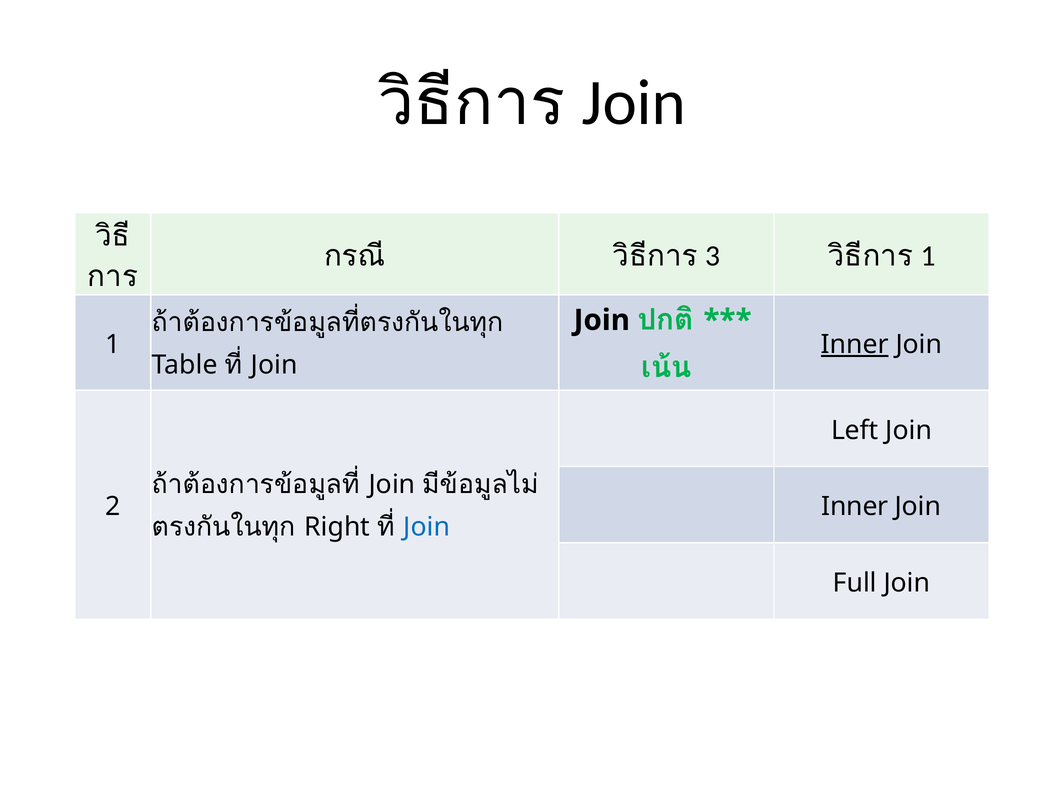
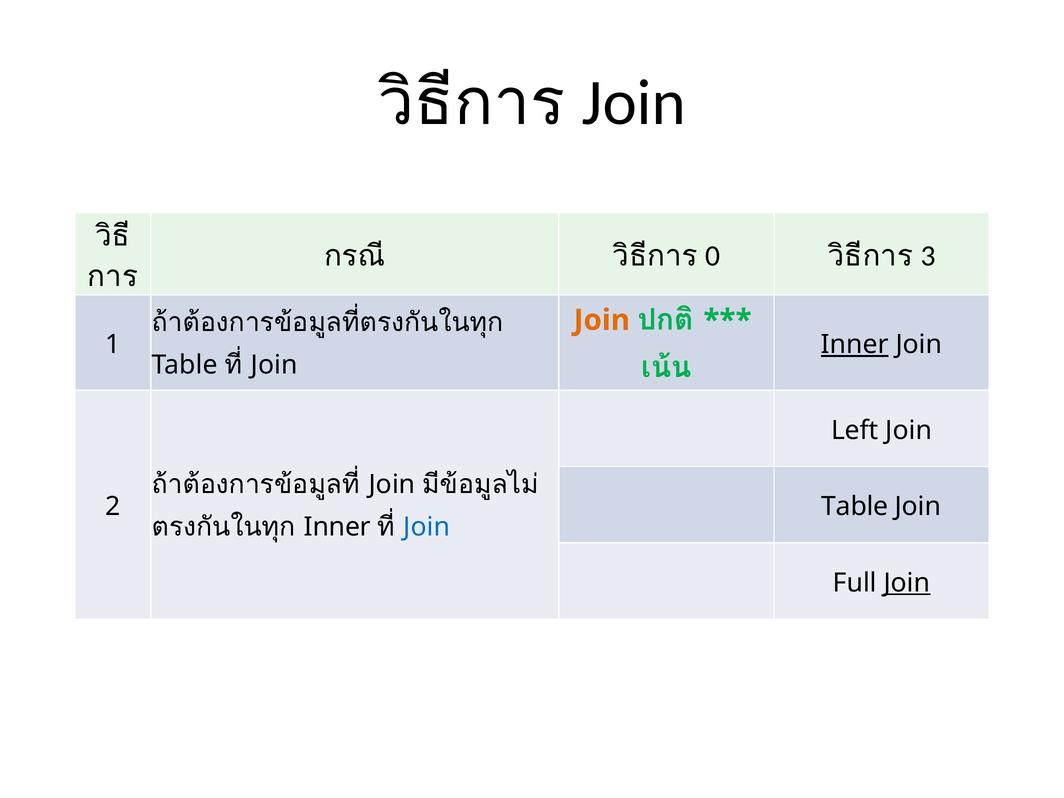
3: 3 -> 0
1 at (928, 256): 1 -> 3
Join at (602, 320) colour: black -> orange
Inner at (855, 507): Inner -> Table
Right at (337, 527): Right -> Inner
Join at (907, 583) underline: none -> present
